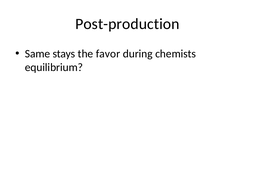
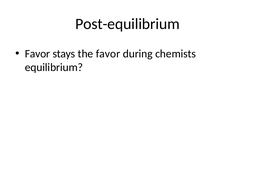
Post-production: Post-production -> Post-equilibrium
Same at (37, 53): Same -> Favor
